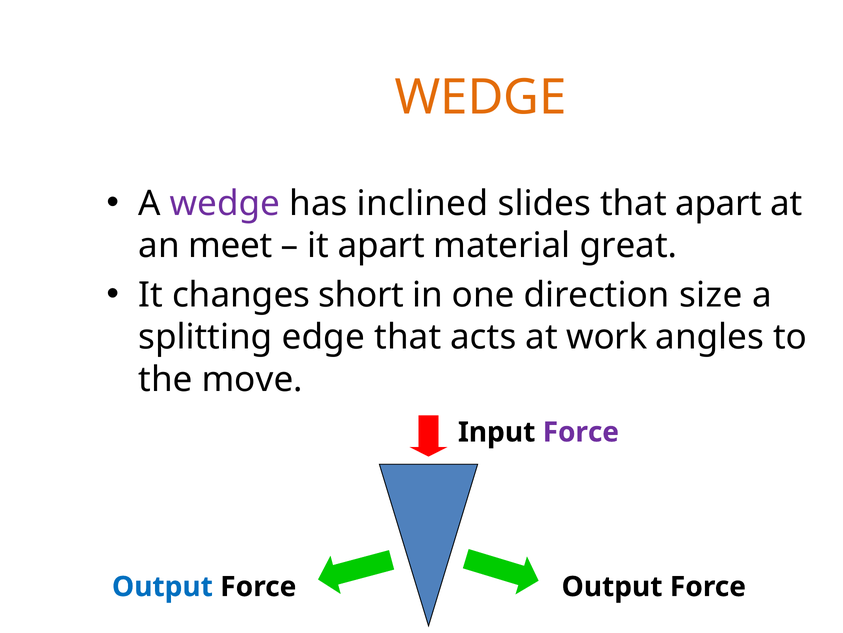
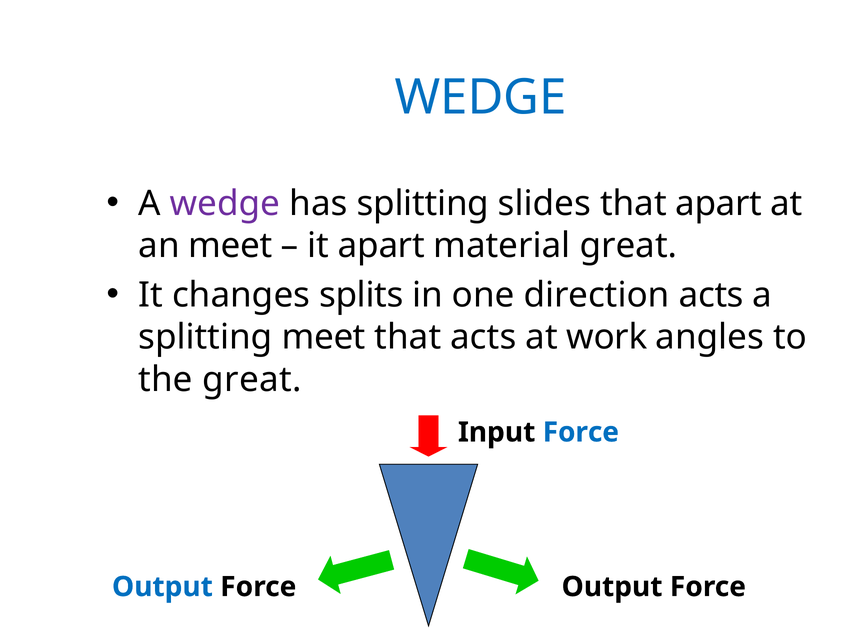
WEDGE at (481, 98) colour: orange -> blue
has inclined: inclined -> splitting
short: short -> splits
direction size: size -> acts
splitting edge: edge -> meet
the move: move -> great
Force at (581, 432) colour: purple -> blue
